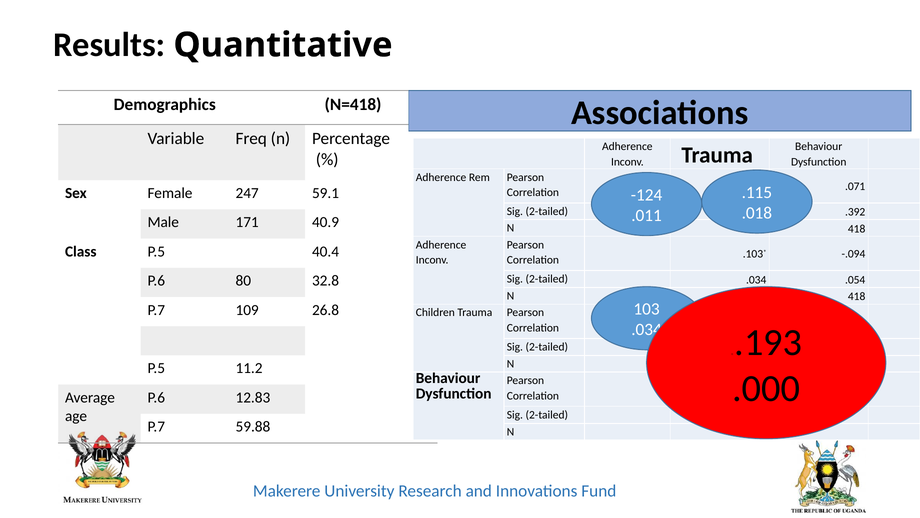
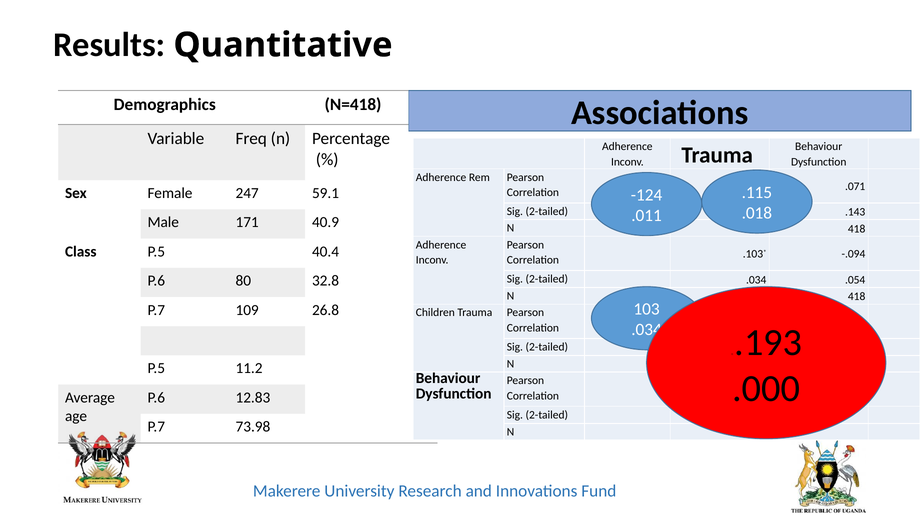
.392: .392 -> .143
59.88: 59.88 -> 73.98
